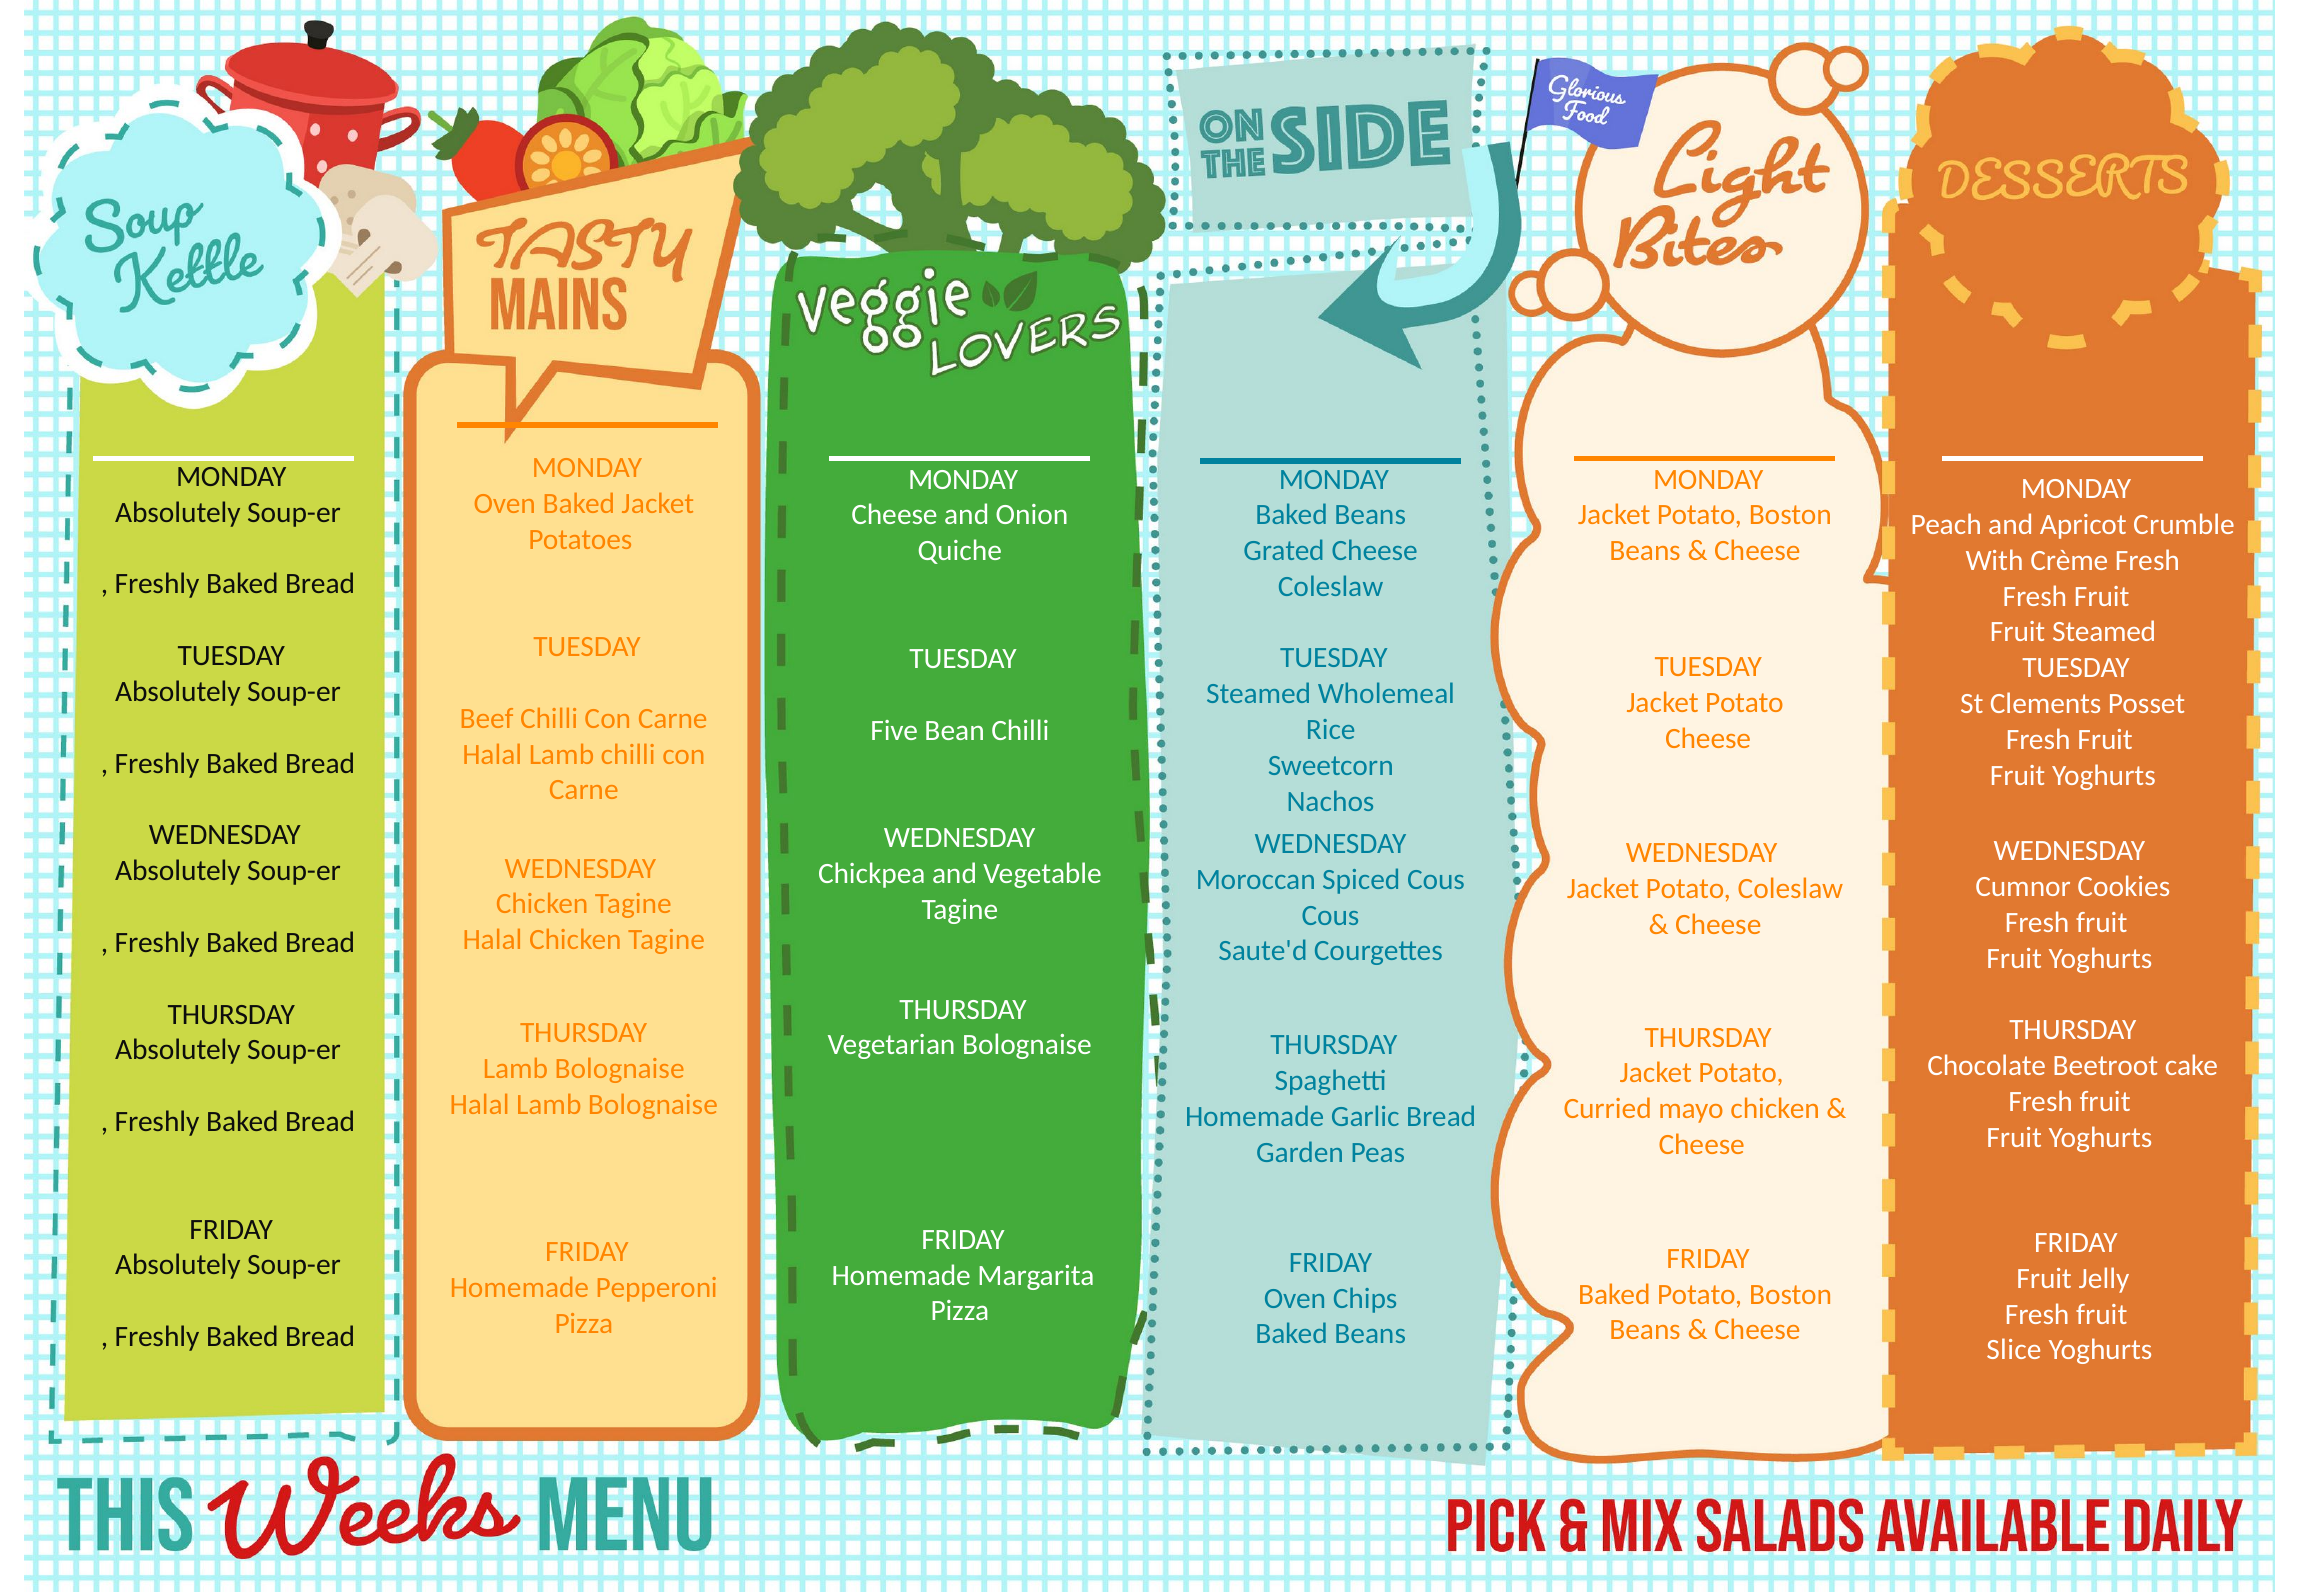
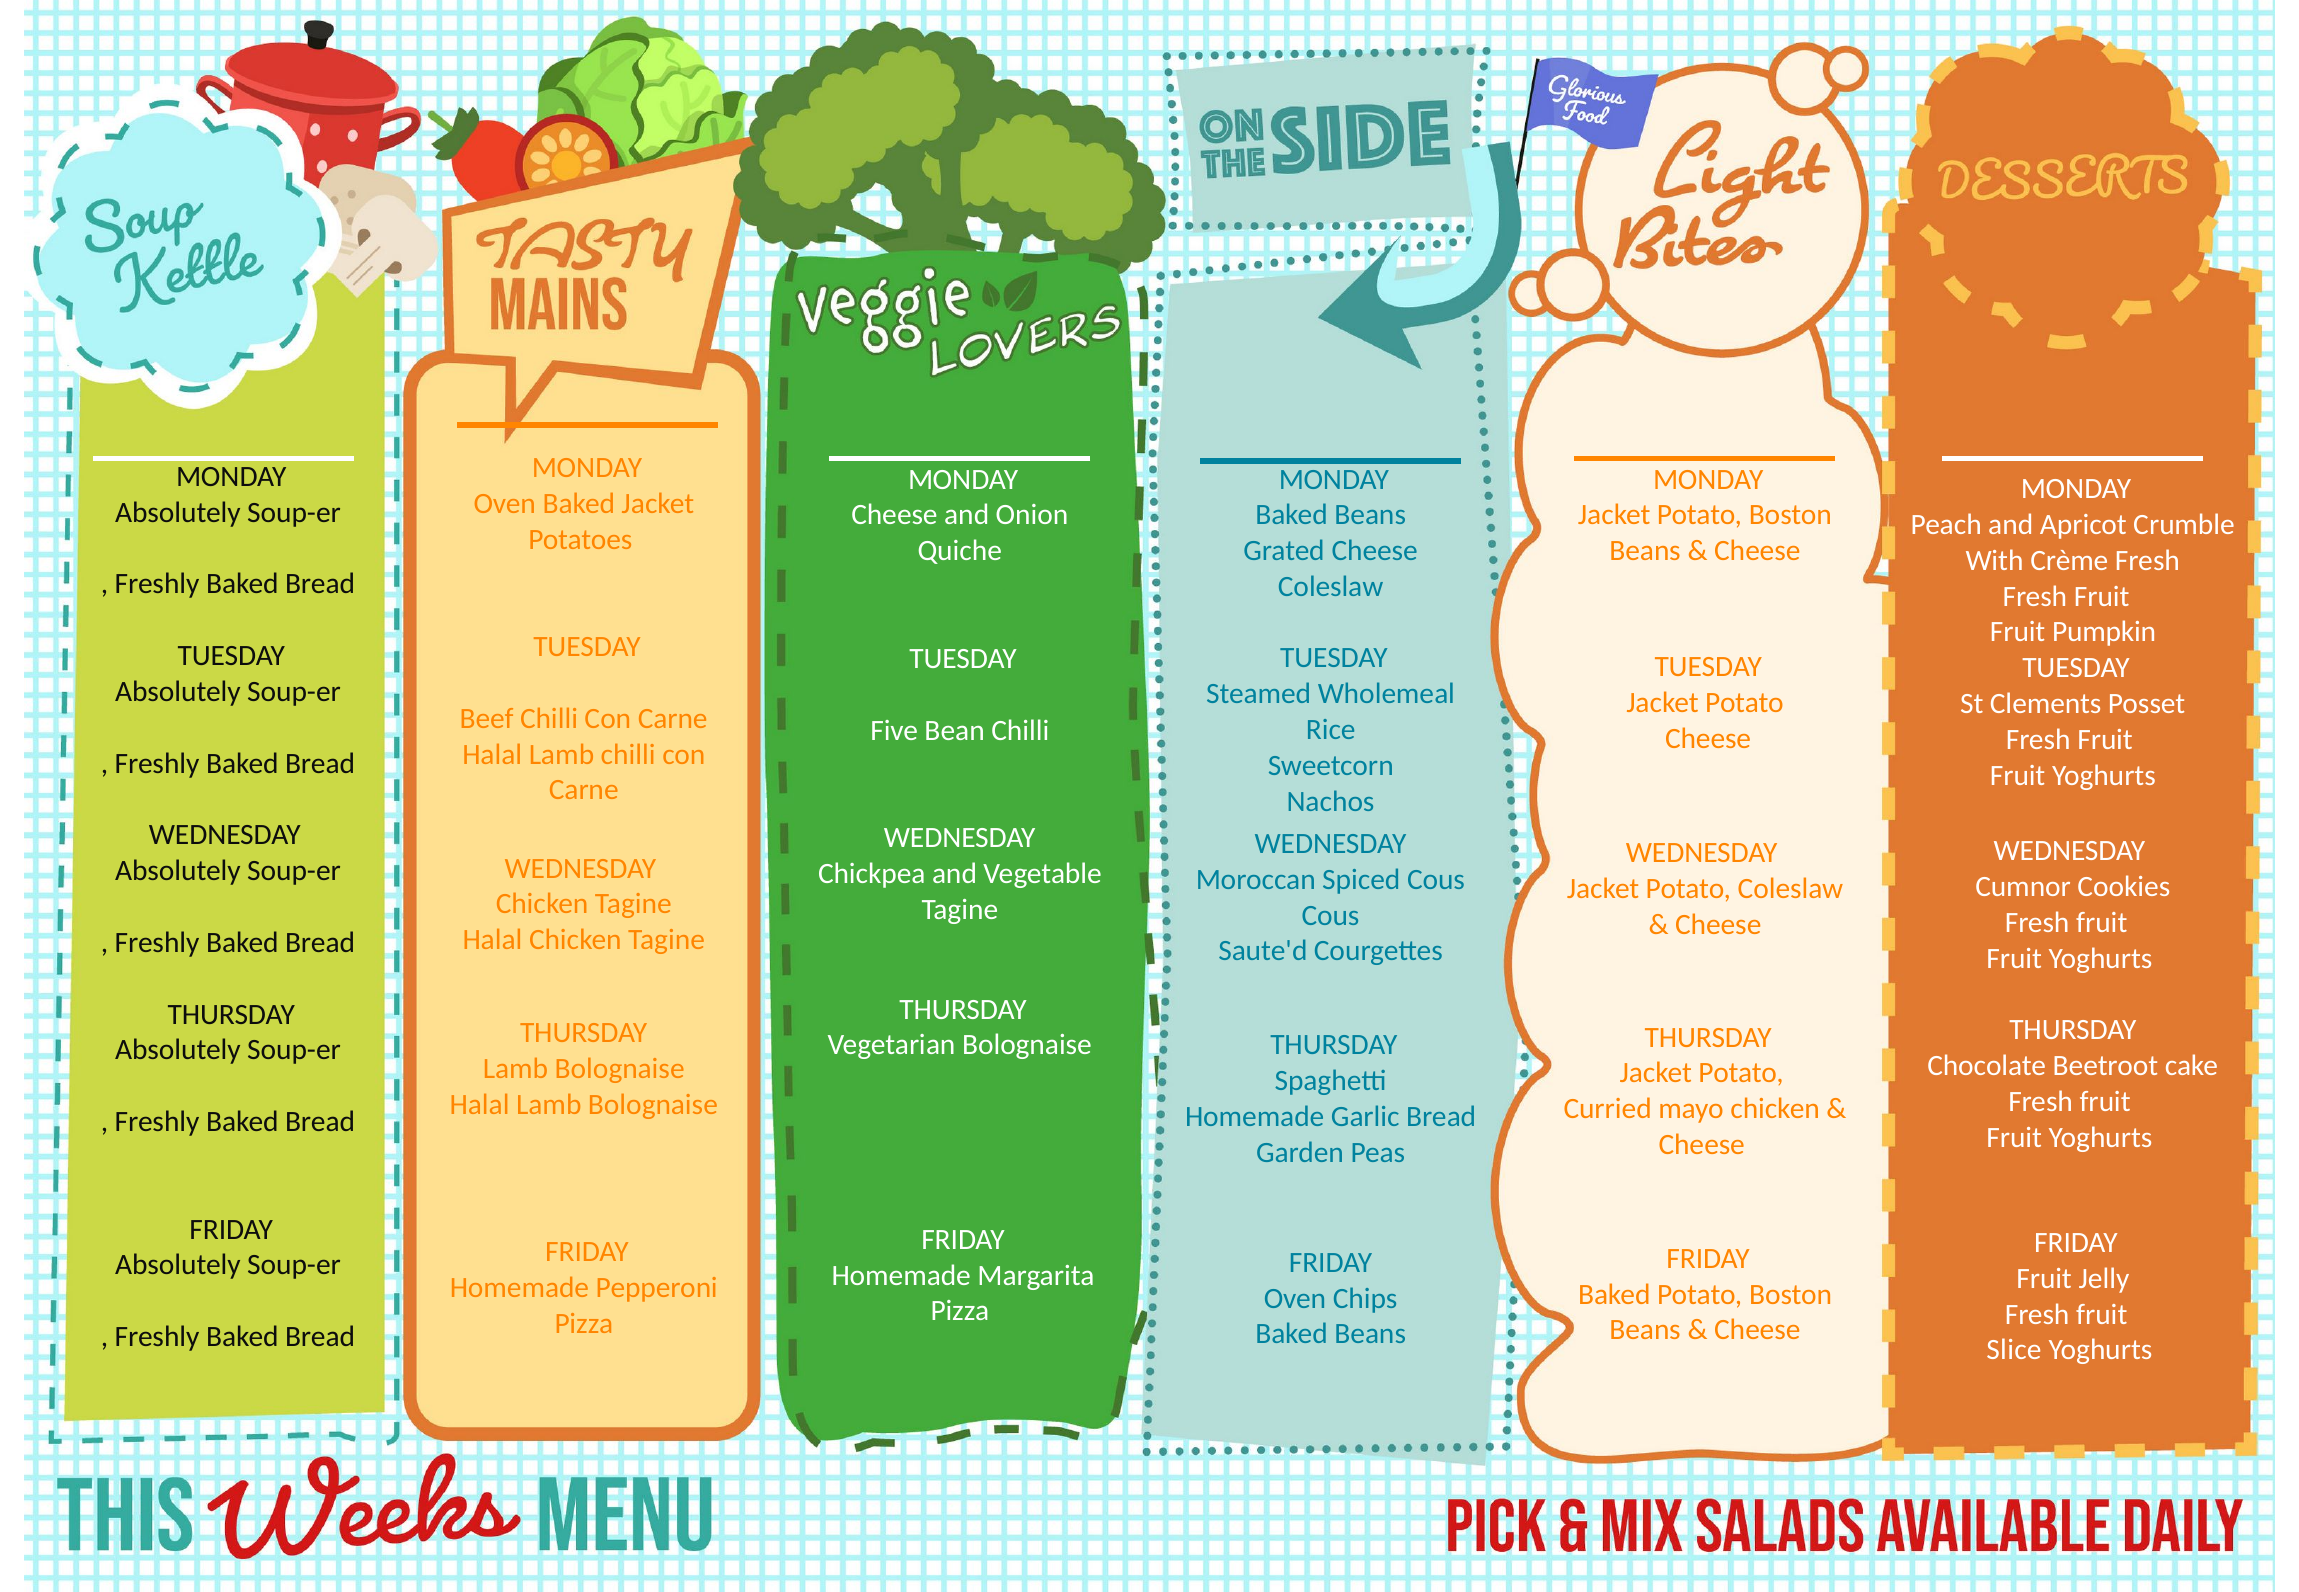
Fruit Steamed: Steamed -> Pumpkin
